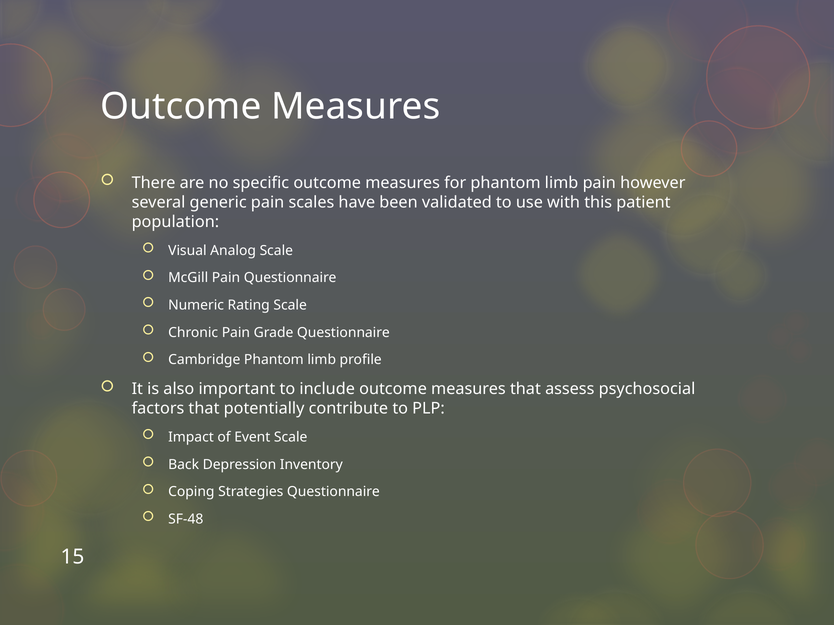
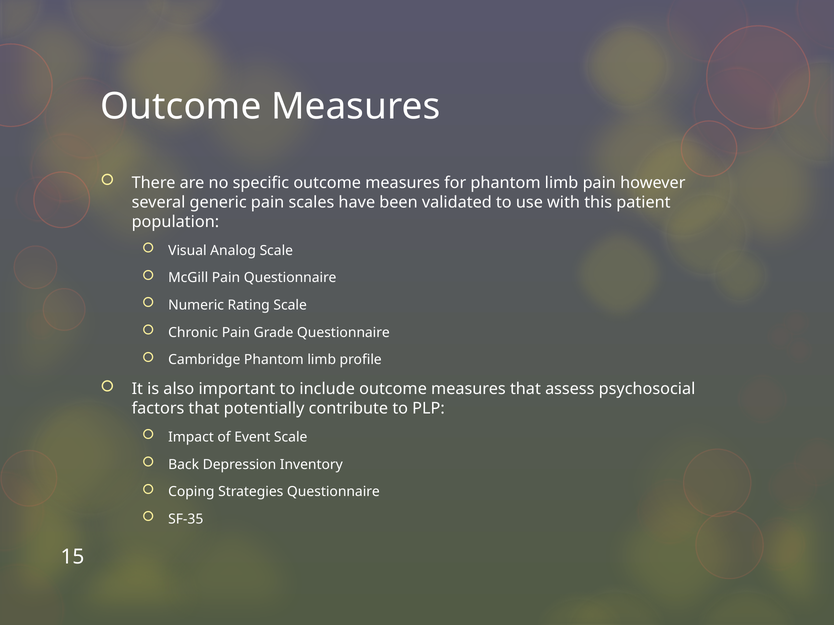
SF-48: SF-48 -> SF-35
